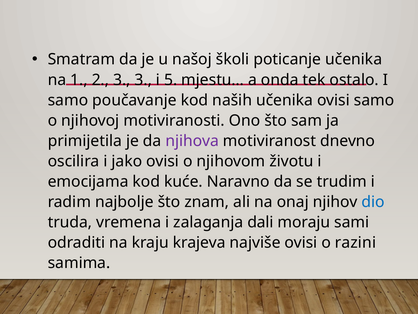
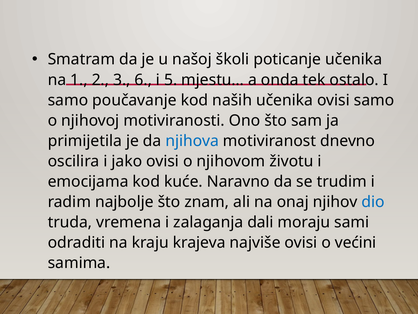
3 3: 3 -> 6
njihova colour: purple -> blue
razini: razini -> većini
